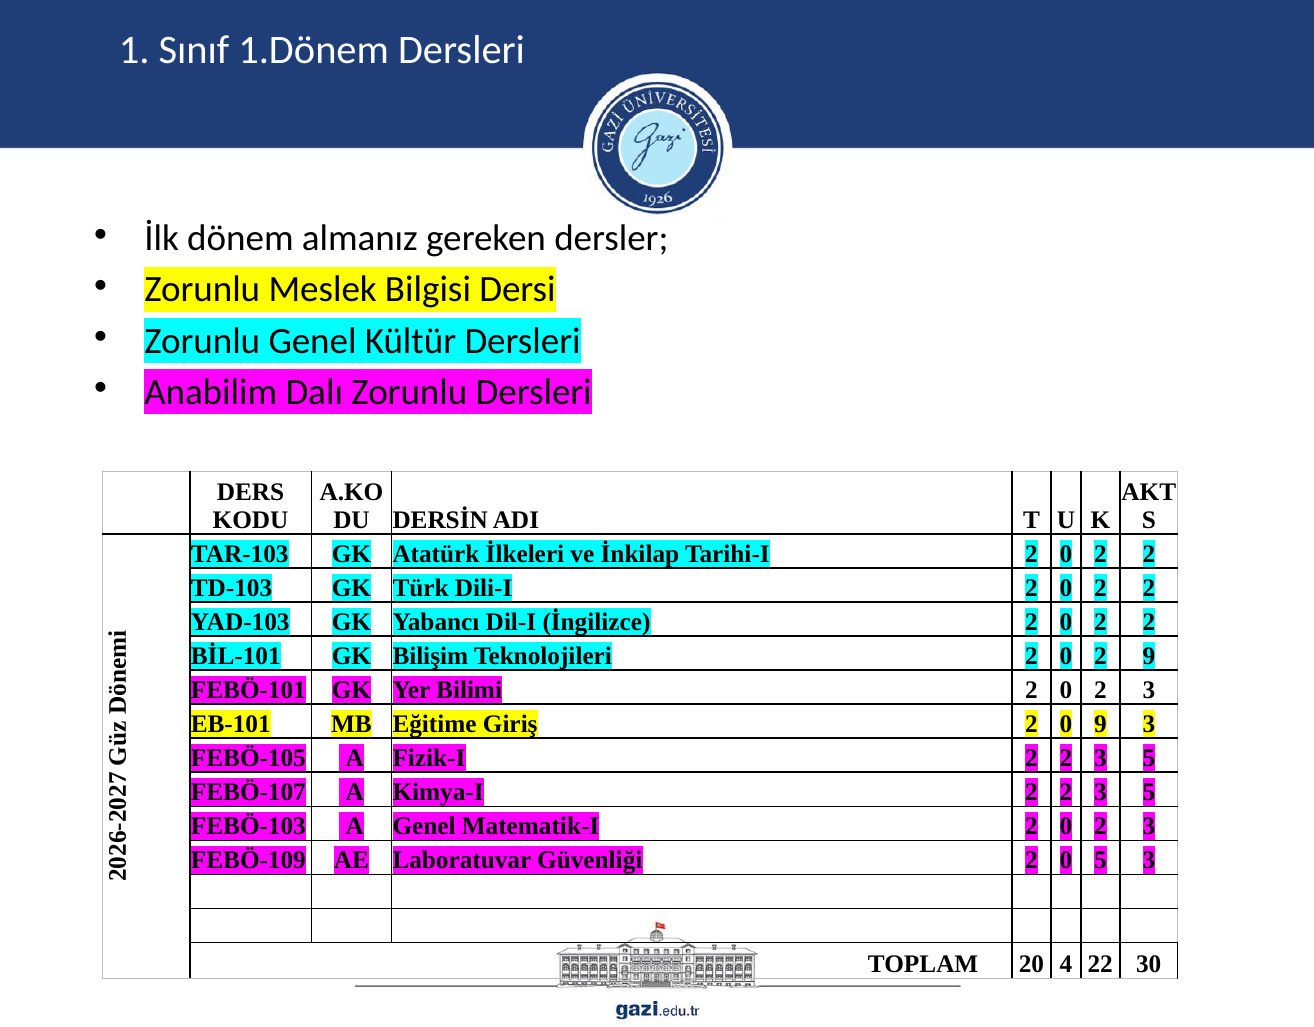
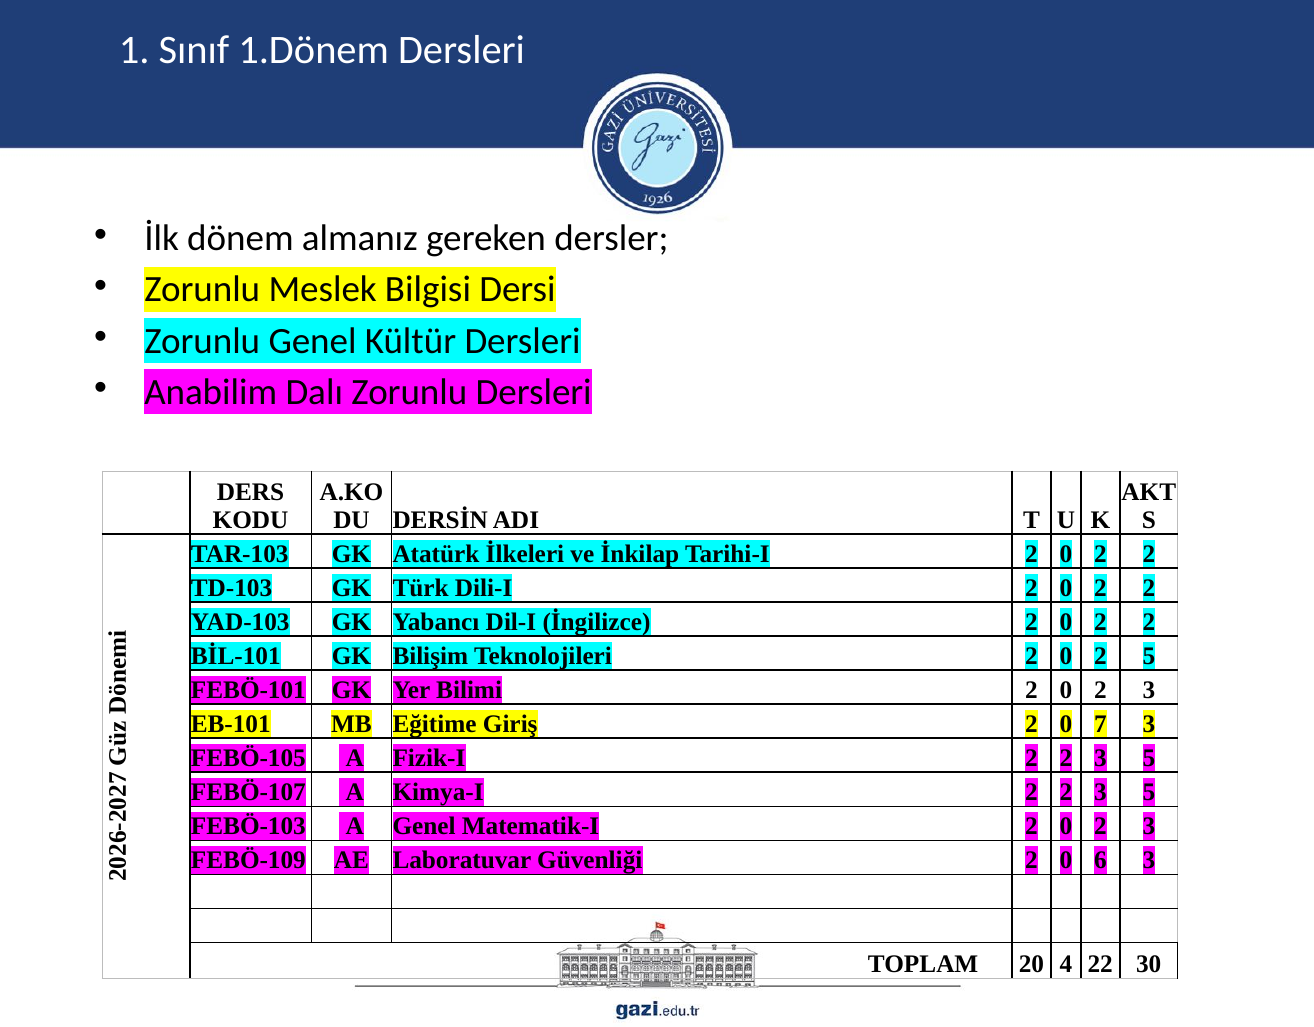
2 9: 9 -> 5
0 9: 9 -> 7
0 5: 5 -> 6
